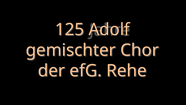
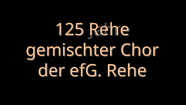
125 Adolf: Adolf -> Rehe
